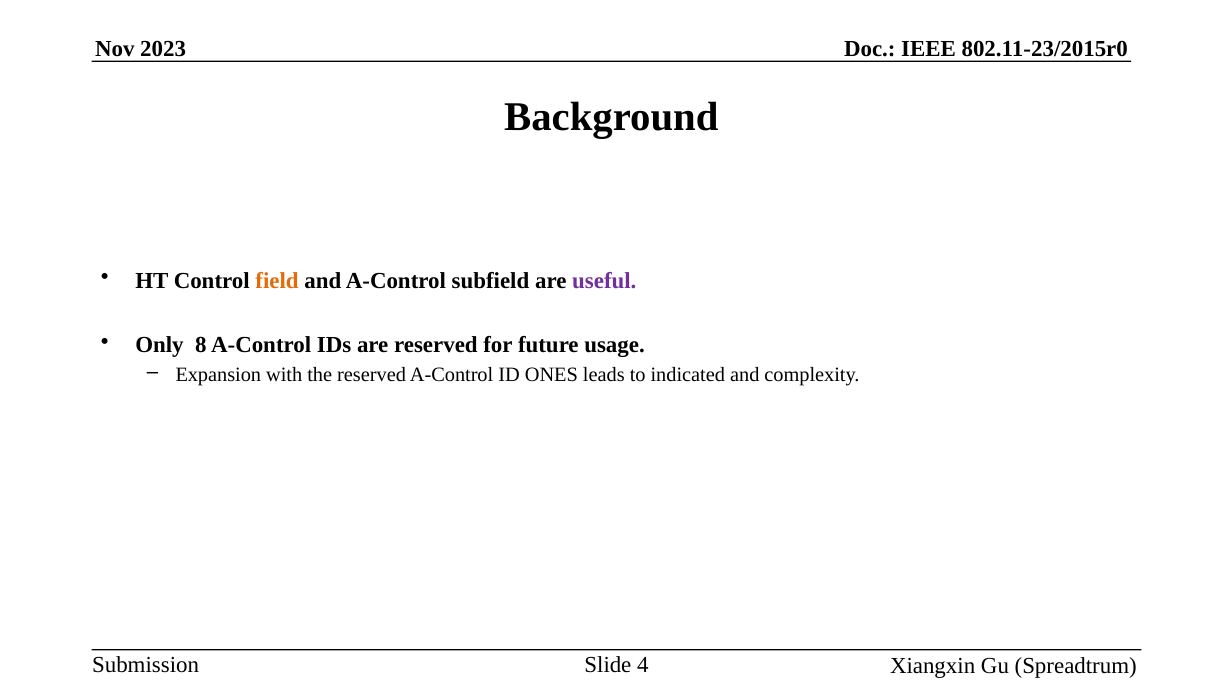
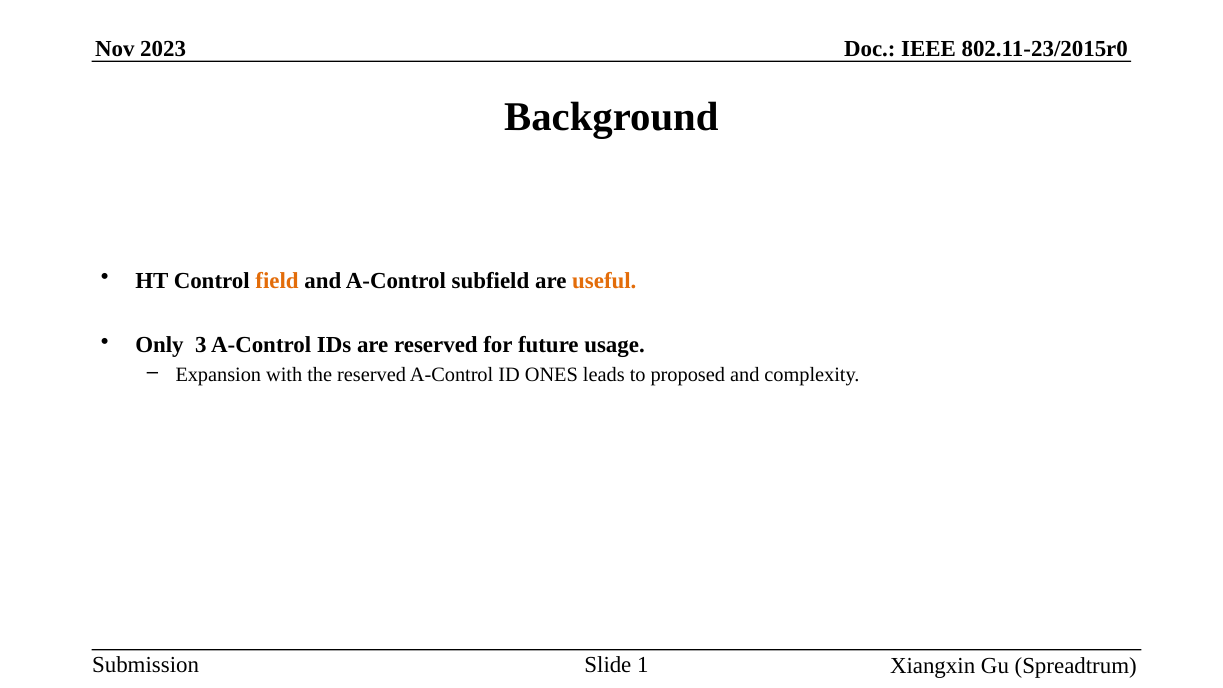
useful colour: purple -> orange
8: 8 -> 3
indicated: indicated -> proposed
4: 4 -> 1
